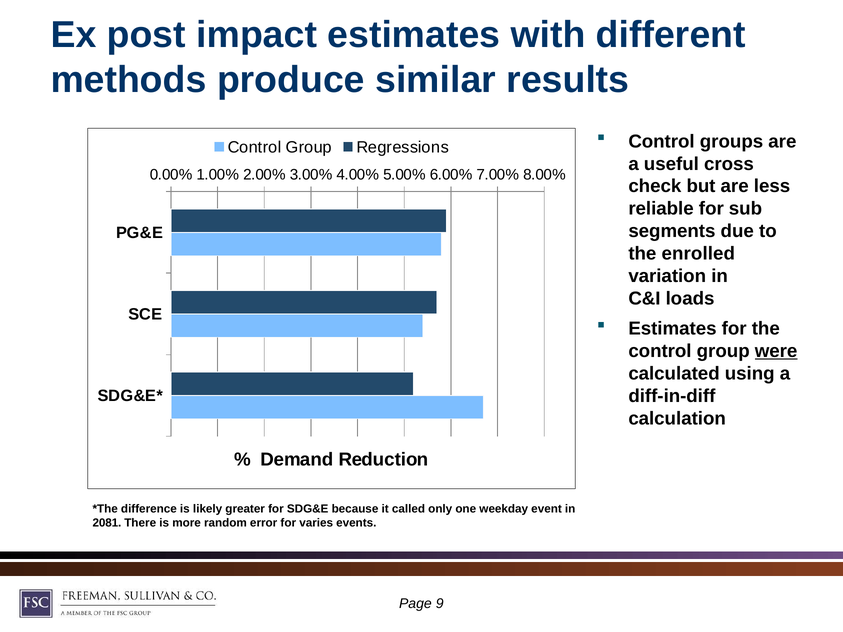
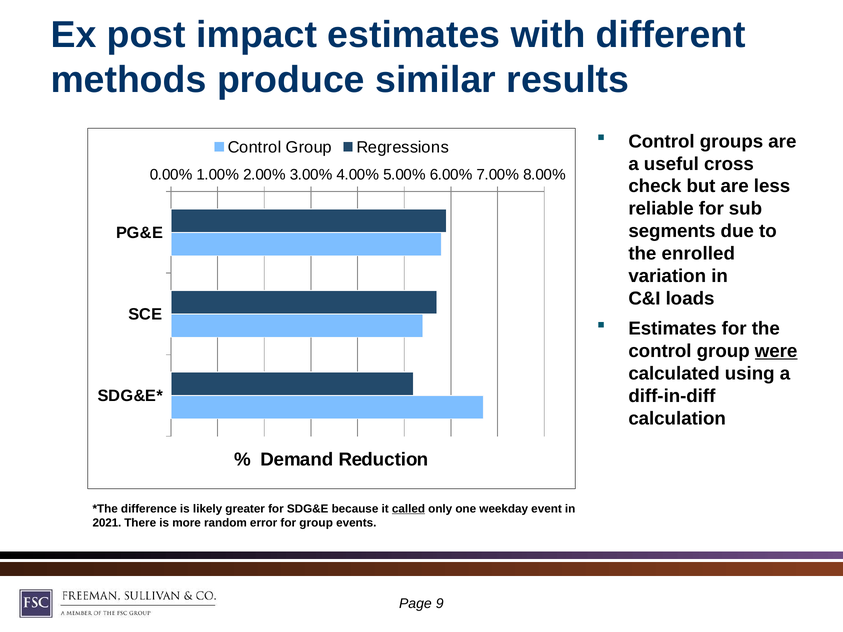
called underline: none -> present
2081: 2081 -> 2021
for varies: varies -> group
